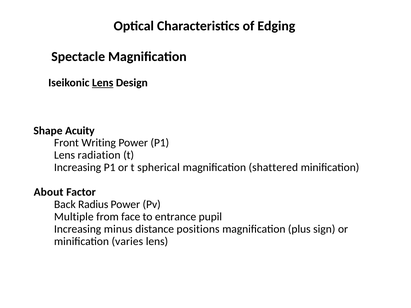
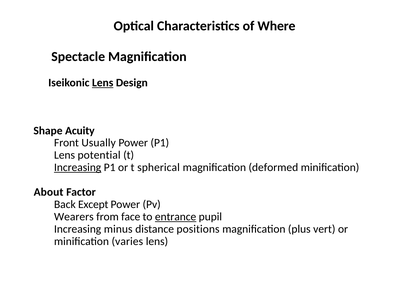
Edging: Edging -> Where
Writing: Writing -> Usually
radiation: radiation -> potential
Increasing at (78, 168) underline: none -> present
shattered: shattered -> deformed
Radius: Radius -> Except
Multiple: Multiple -> Wearers
entrance underline: none -> present
sign: sign -> vert
